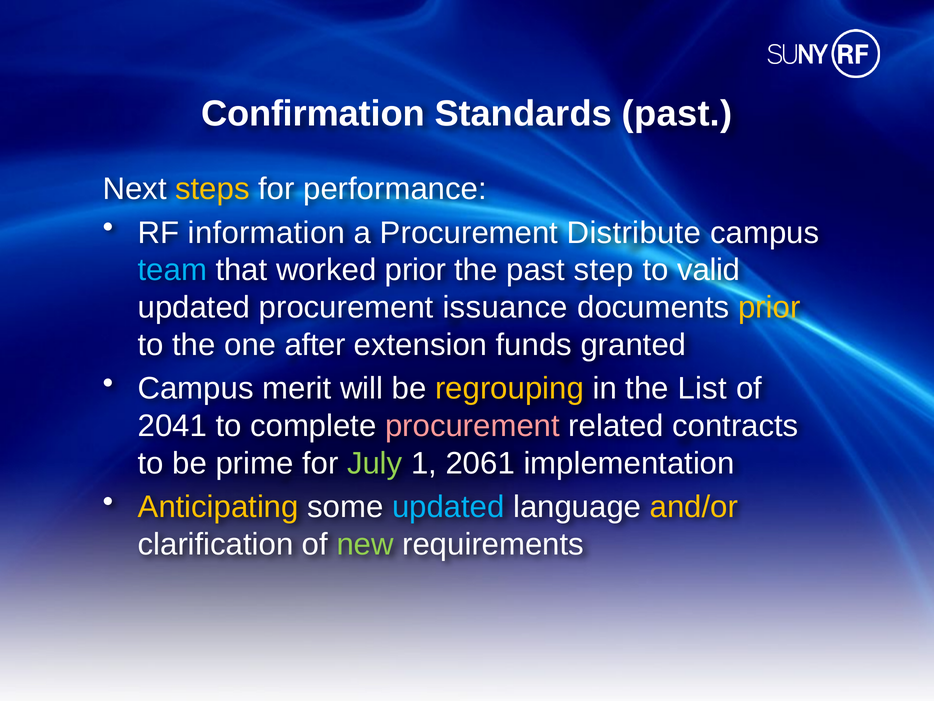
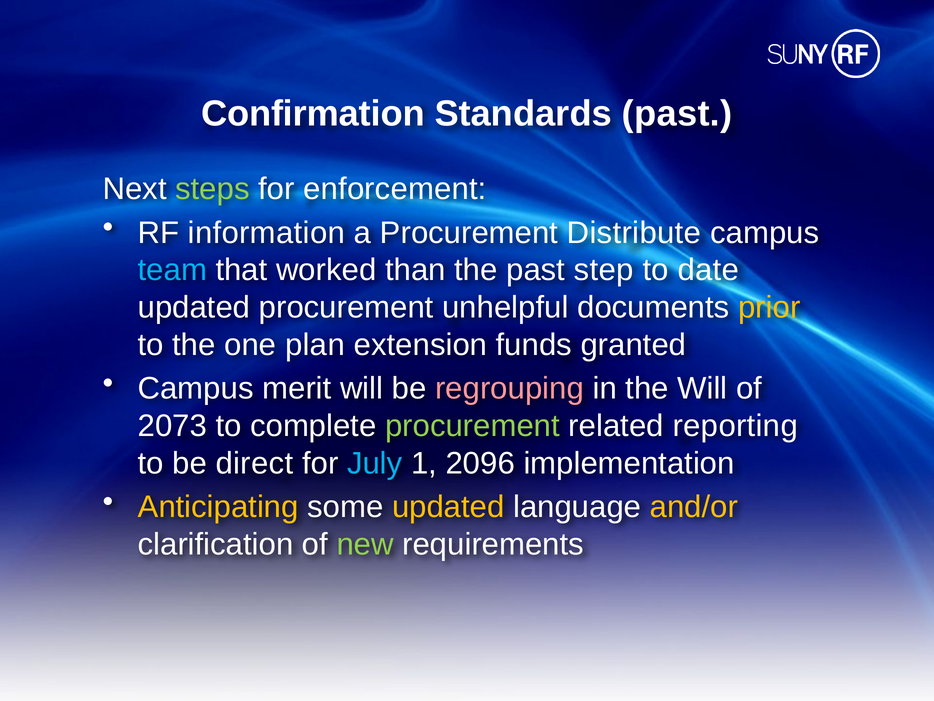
steps colour: yellow -> light green
performance: performance -> enforcement
worked prior: prior -> than
valid: valid -> date
issuance: issuance -> unhelpful
after: after -> plan
regrouping colour: yellow -> pink
the List: List -> Will
2041: 2041 -> 2073
procurement at (472, 426) colour: pink -> light green
contracts: contracts -> reporting
prime: prime -> direct
July colour: light green -> light blue
2061: 2061 -> 2096
updated at (448, 507) colour: light blue -> yellow
